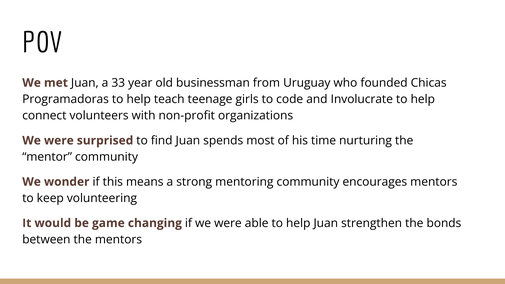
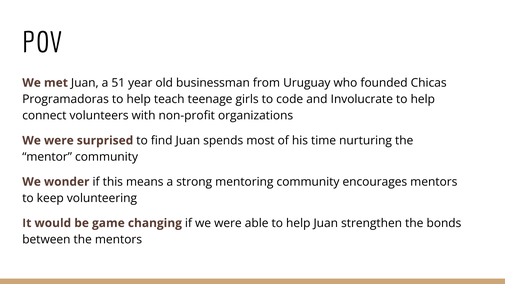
33: 33 -> 51
